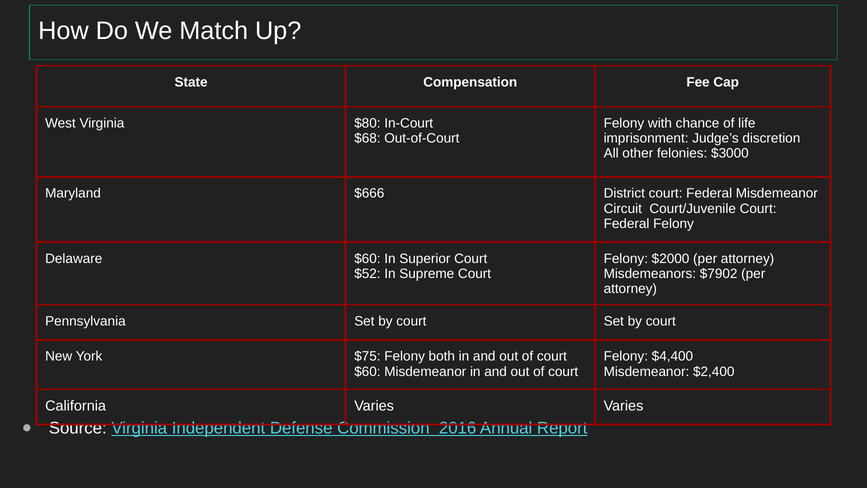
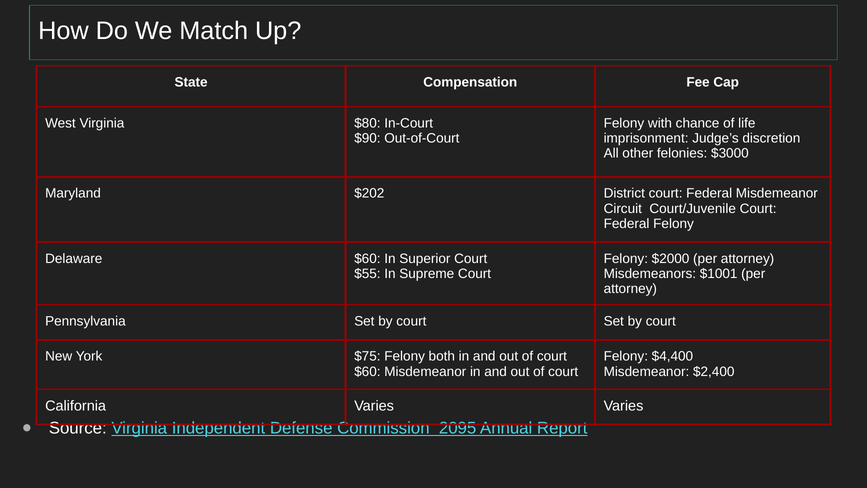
$68: $68 -> $90
$666: $666 -> $202
$52: $52 -> $55
$7902: $7902 -> $1001
2016: 2016 -> 2095
